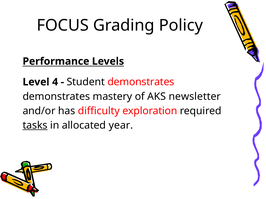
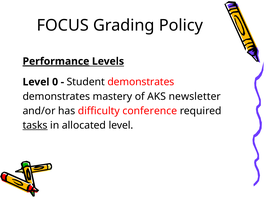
Performance underline: none -> present
4: 4 -> 0
exploration: exploration -> conference
allocated year: year -> level
